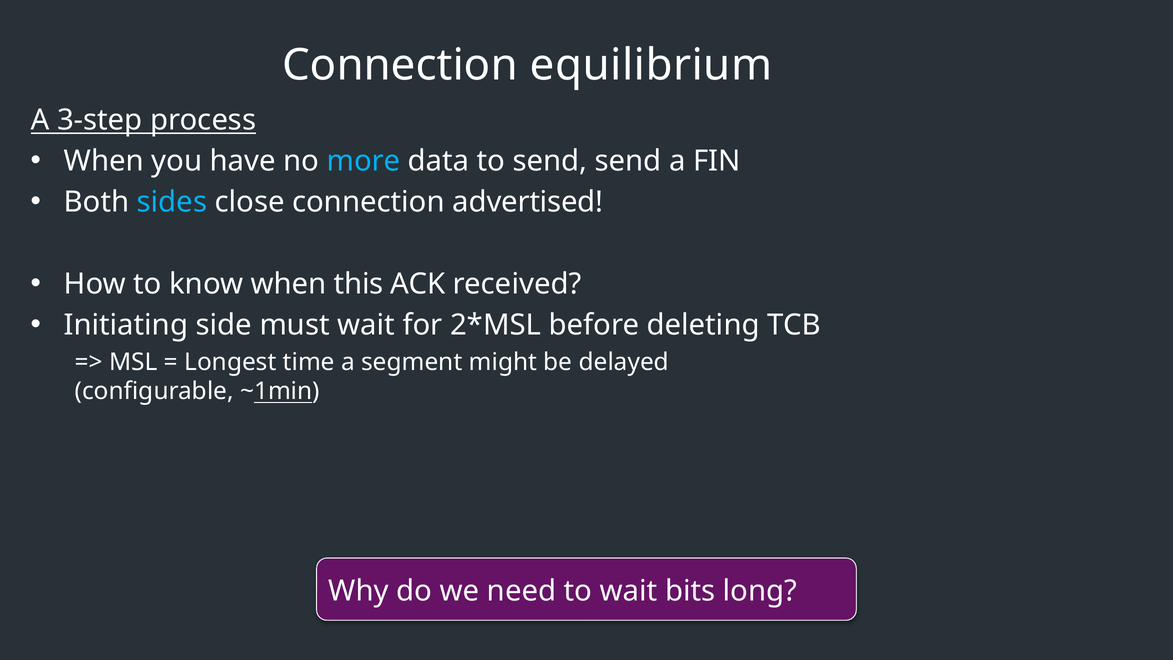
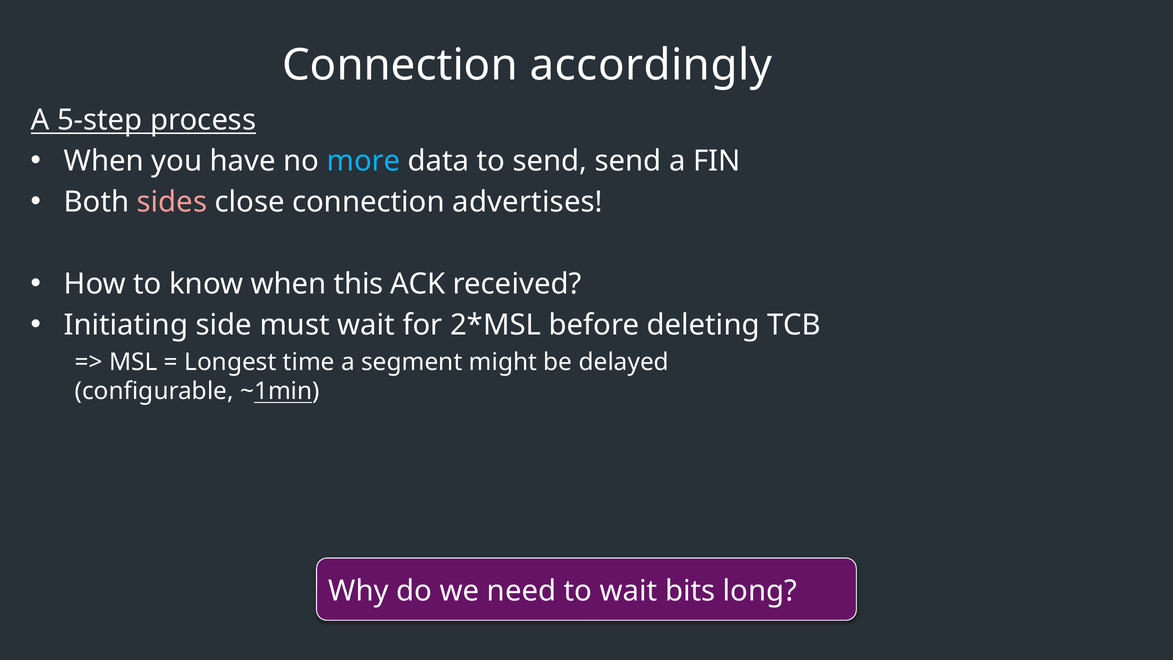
equilibrium: equilibrium -> accordingly
3-step: 3-step -> 5-step
sides colour: light blue -> pink
advertised: advertised -> advertises
